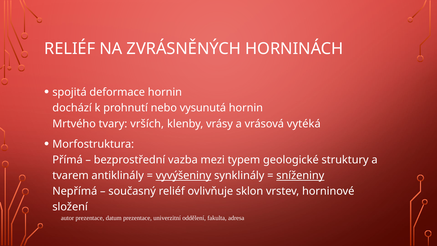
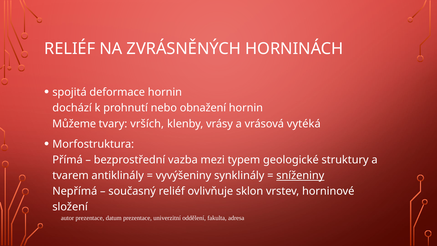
vysunutá: vysunutá -> obnažení
Mrtvého: Mrtvého -> Můžeme
vyvýšeniny underline: present -> none
